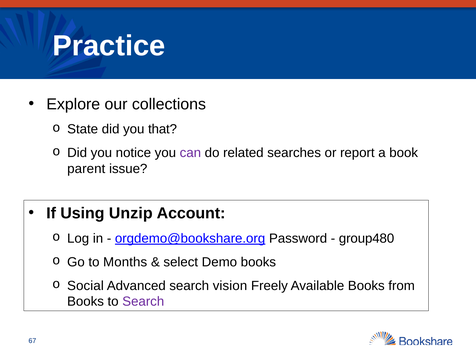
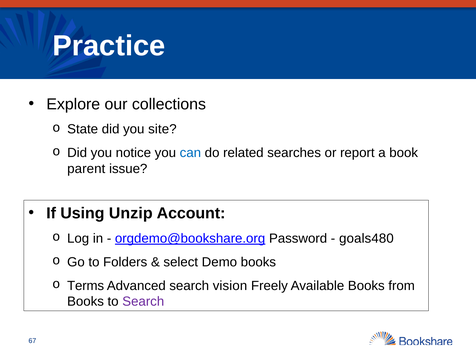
that: that -> site
can colour: purple -> blue
group480: group480 -> goals480
Months: Months -> Folders
Social: Social -> Terms
